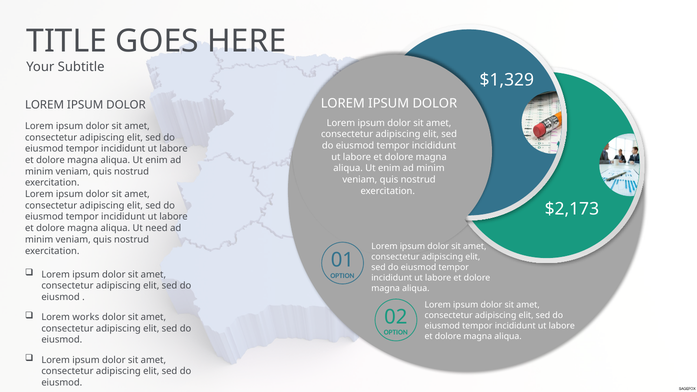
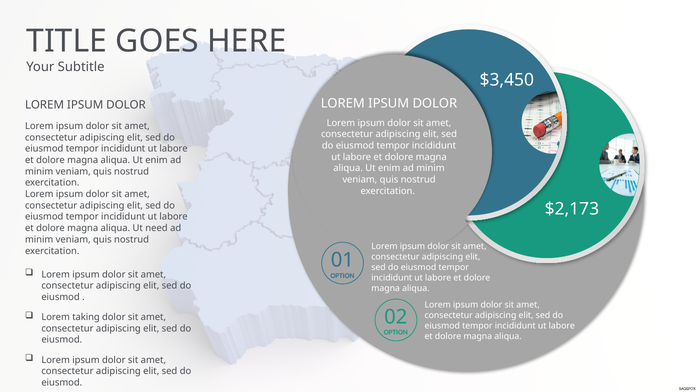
$1,329: $1,329 -> $3,450
works: works -> taking
